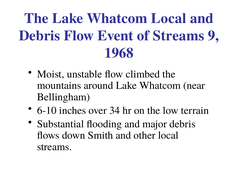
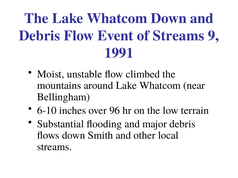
Whatcom Local: Local -> Down
1968: 1968 -> 1991
34: 34 -> 96
